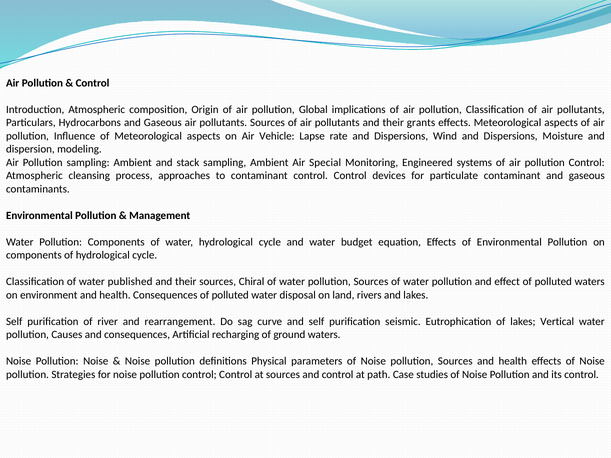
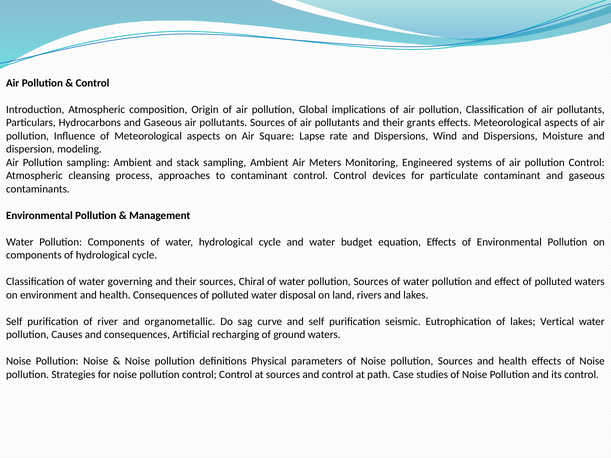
Vehicle: Vehicle -> Square
Special: Special -> Meters
published: published -> governing
rearrangement: rearrangement -> organometallic
